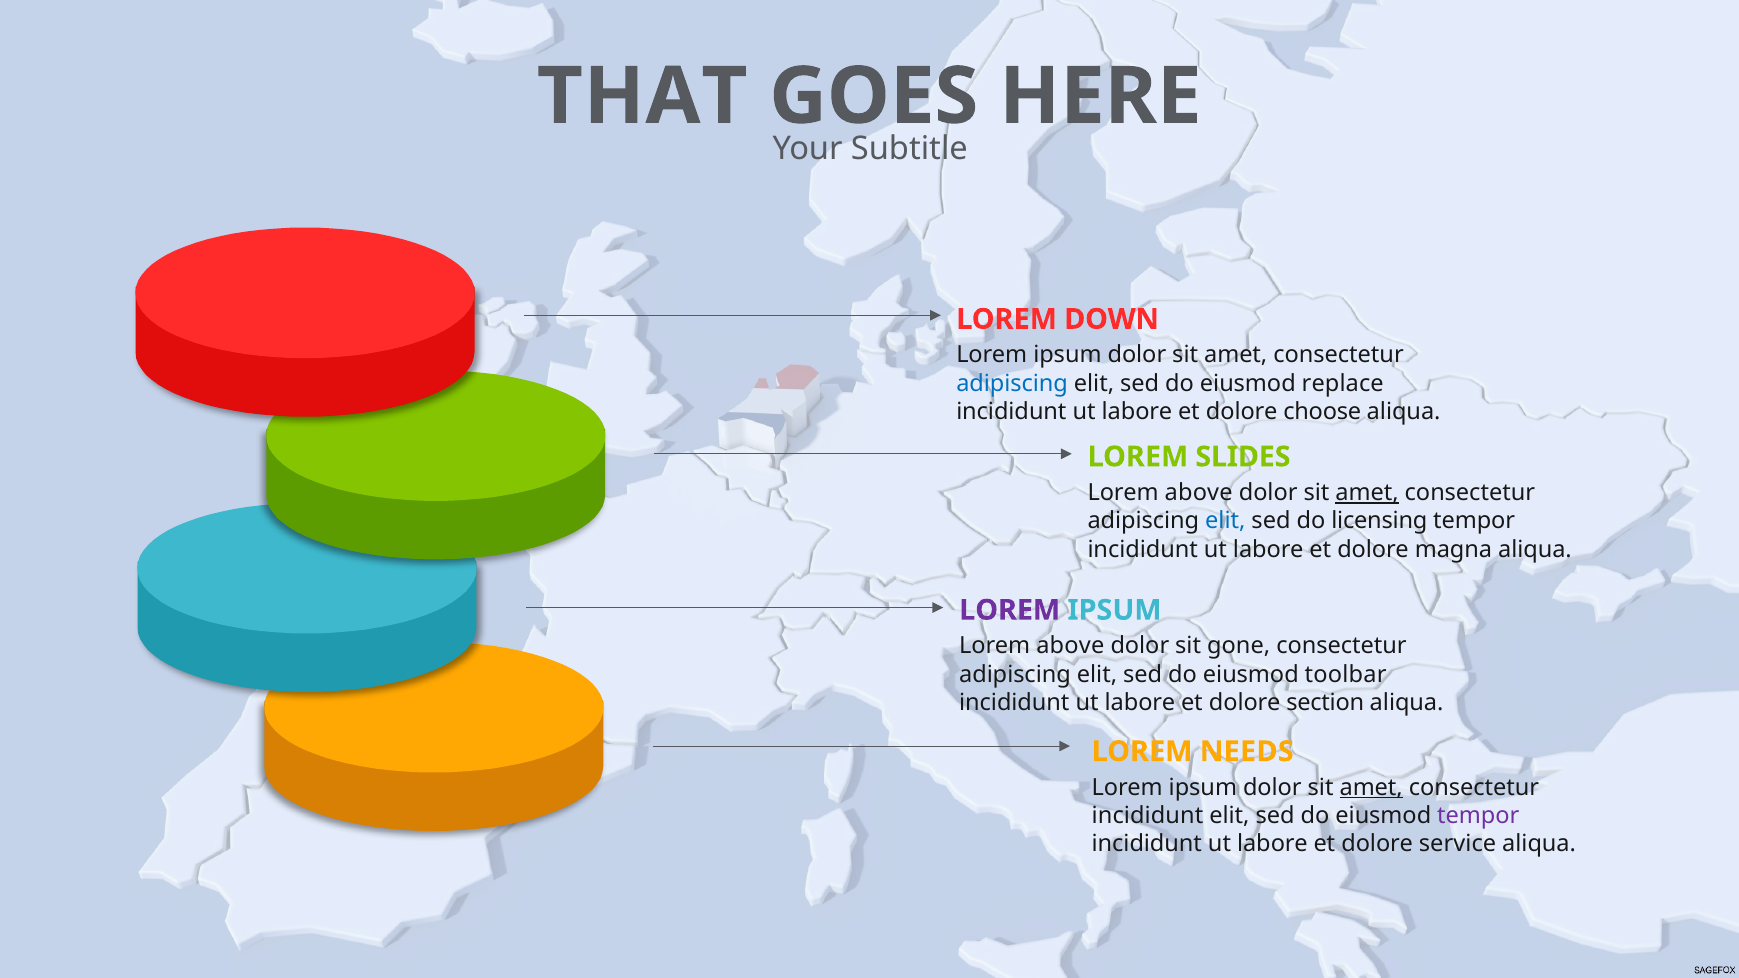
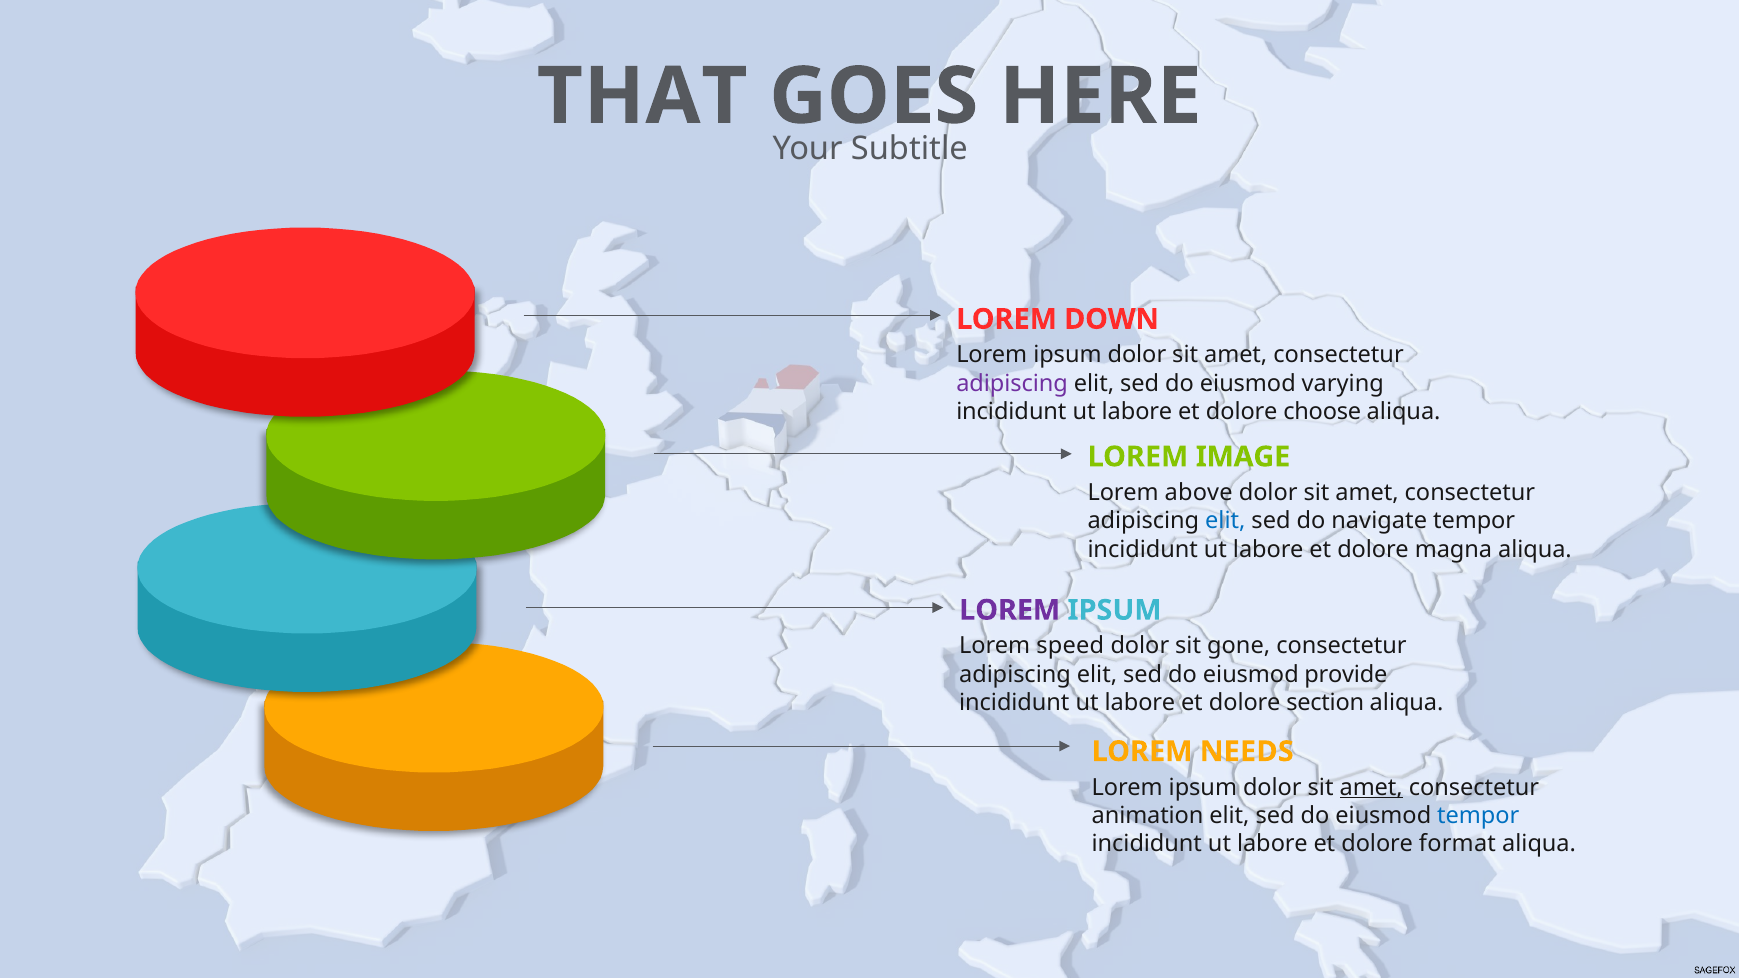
adipiscing at (1012, 383) colour: blue -> purple
replace: replace -> varying
SLIDES: SLIDES -> IMAGE
amet at (1367, 493) underline: present -> none
licensing: licensing -> navigate
above at (1070, 646): above -> speed
toolbar: toolbar -> provide
incididunt at (1147, 816): incididunt -> animation
tempor at (1478, 816) colour: purple -> blue
service: service -> format
